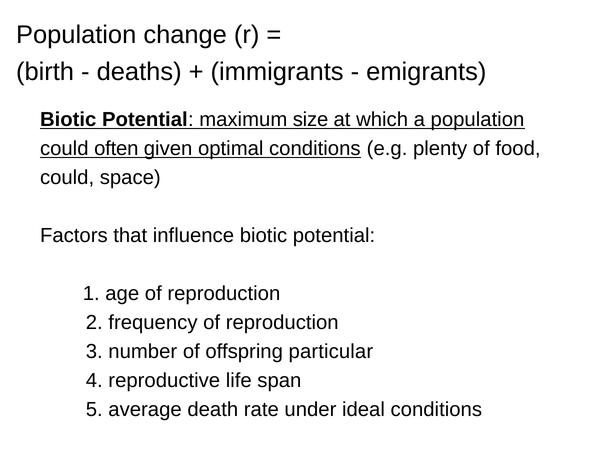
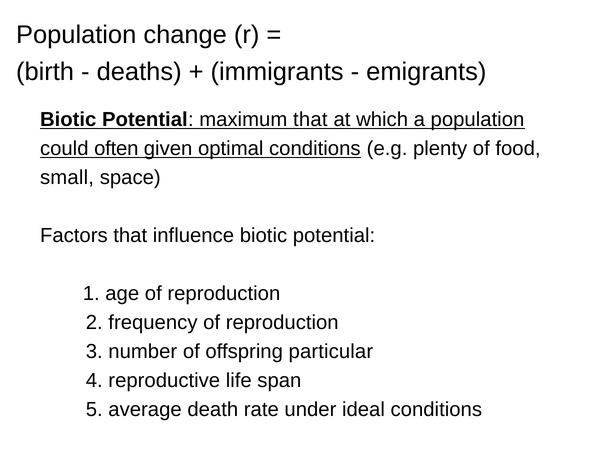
maximum size: size -> that
could at (67, 178): could -> small
